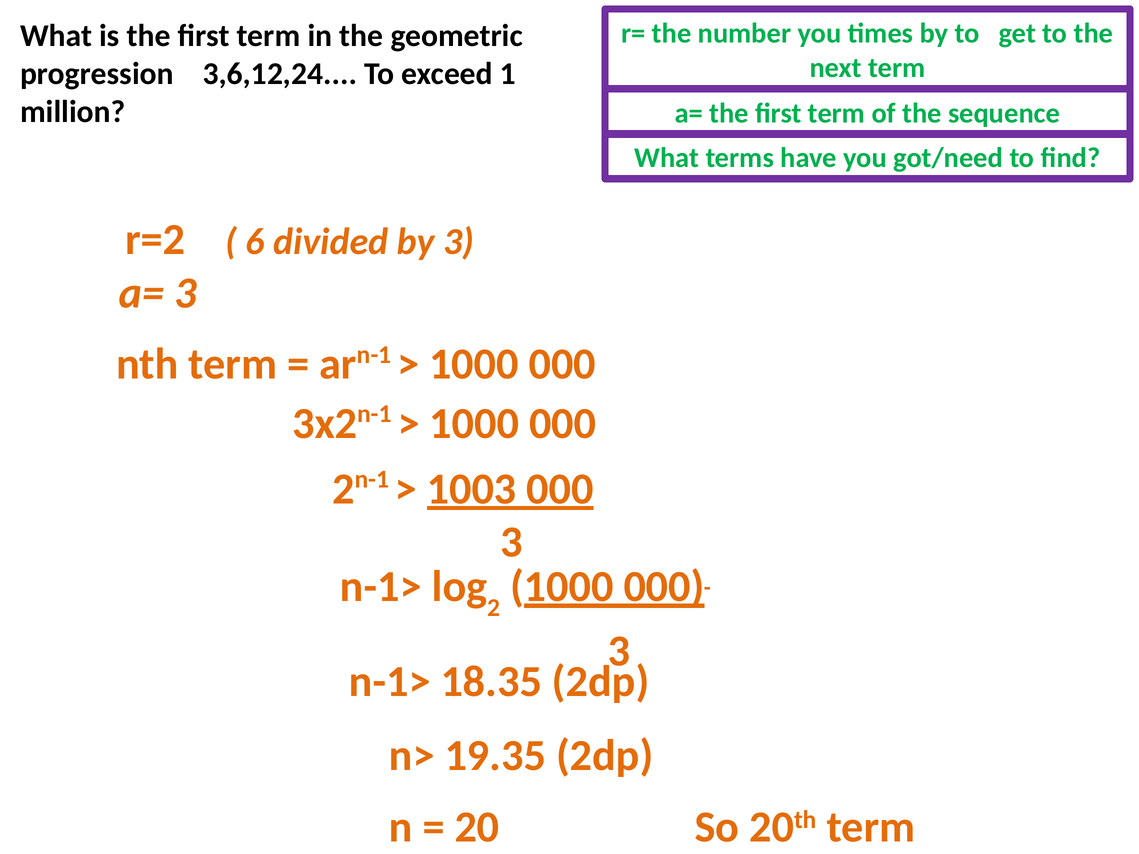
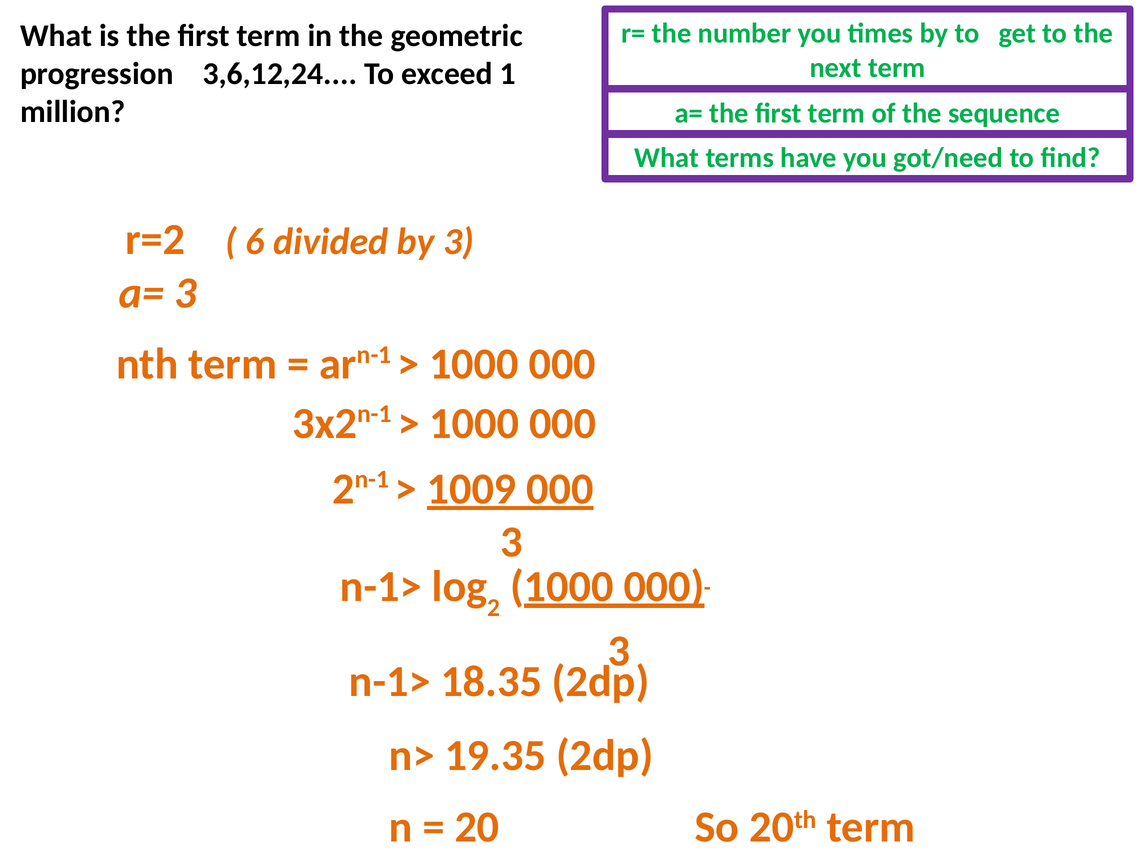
1003: 1003 -> 1009
